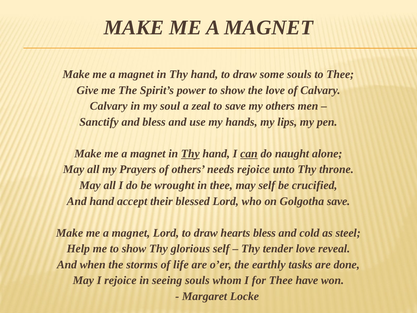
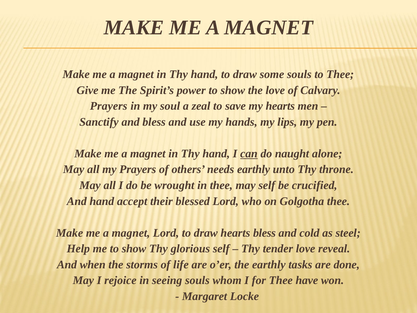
Calvary at (109, 106): Calvary -> Prayers
my others: others -> hearts
Thy at (190, 154) underline: present -> none
needs rejoice: rejoice -> earthly
Golgotha save: save -> thee
